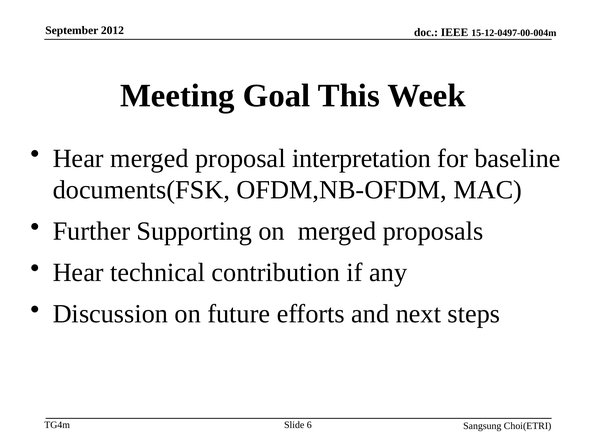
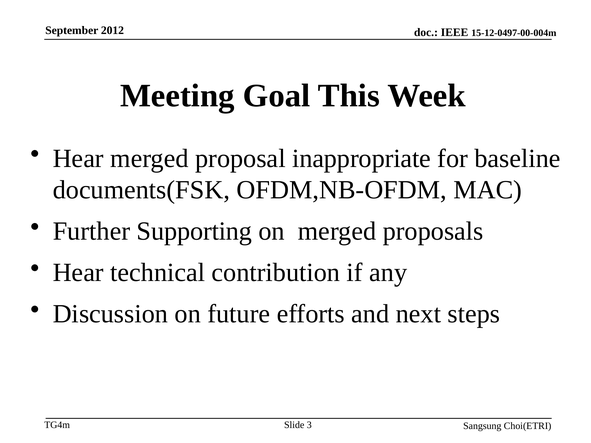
interpretation: interpretation -> inappropriate
6: 6 -> 3
